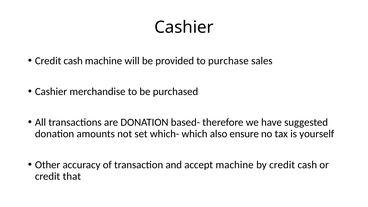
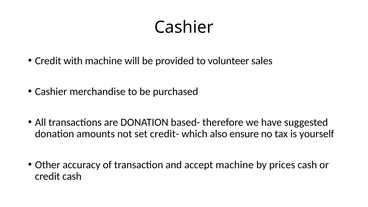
cash at (73, 61): cash -> with
purchase: purchase -> volunteer
which-: which- -> credit-
by credit: credit -> prices
credit that: that -> cash
